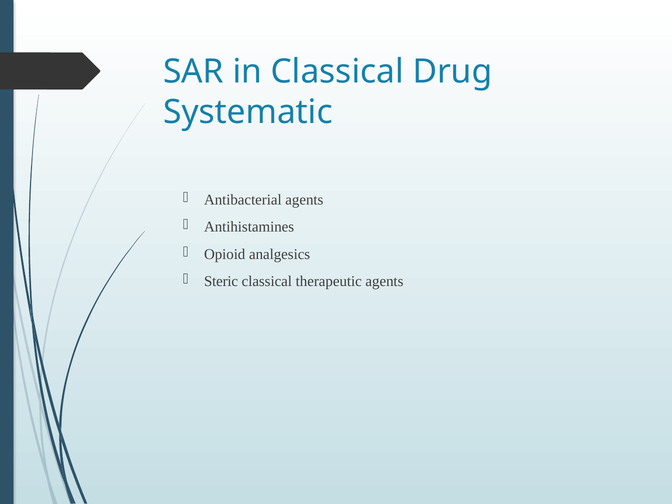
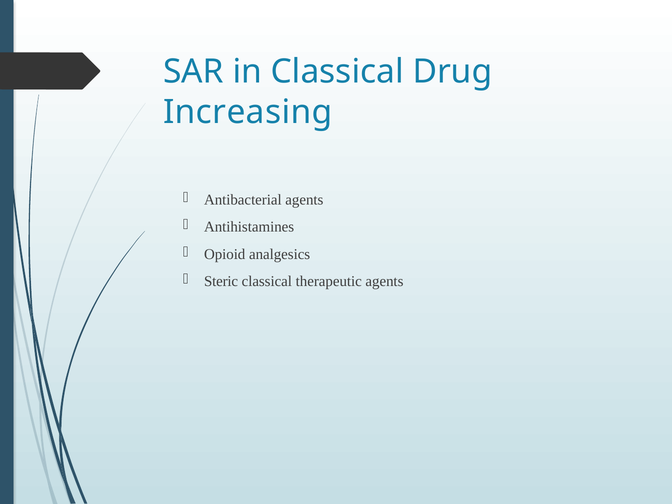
Systematic: Systematic -> Increasing
